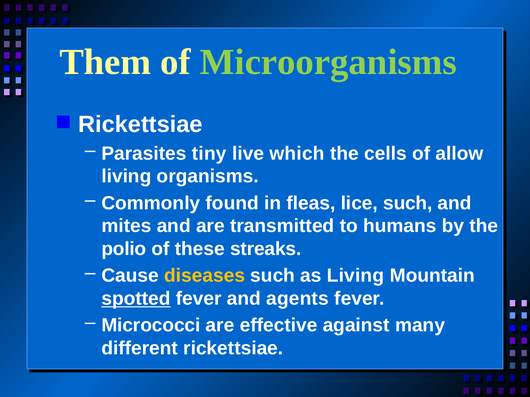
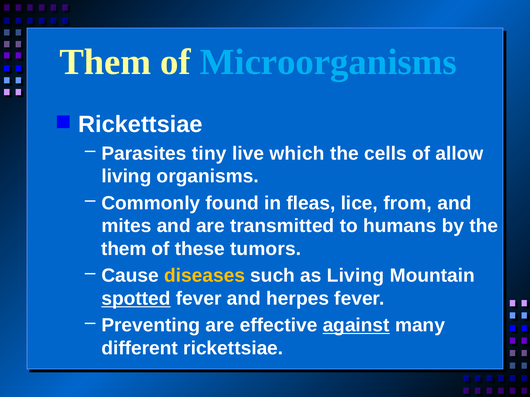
Microorganisms colour: light green -> light blue
lice such: such -> from
polio at (124, 249): polio -> them
streaks: streaks -> tumors
agents: agents -> herpes
Micrococci: Micrococci -> Preventing
against underline: none -> present
